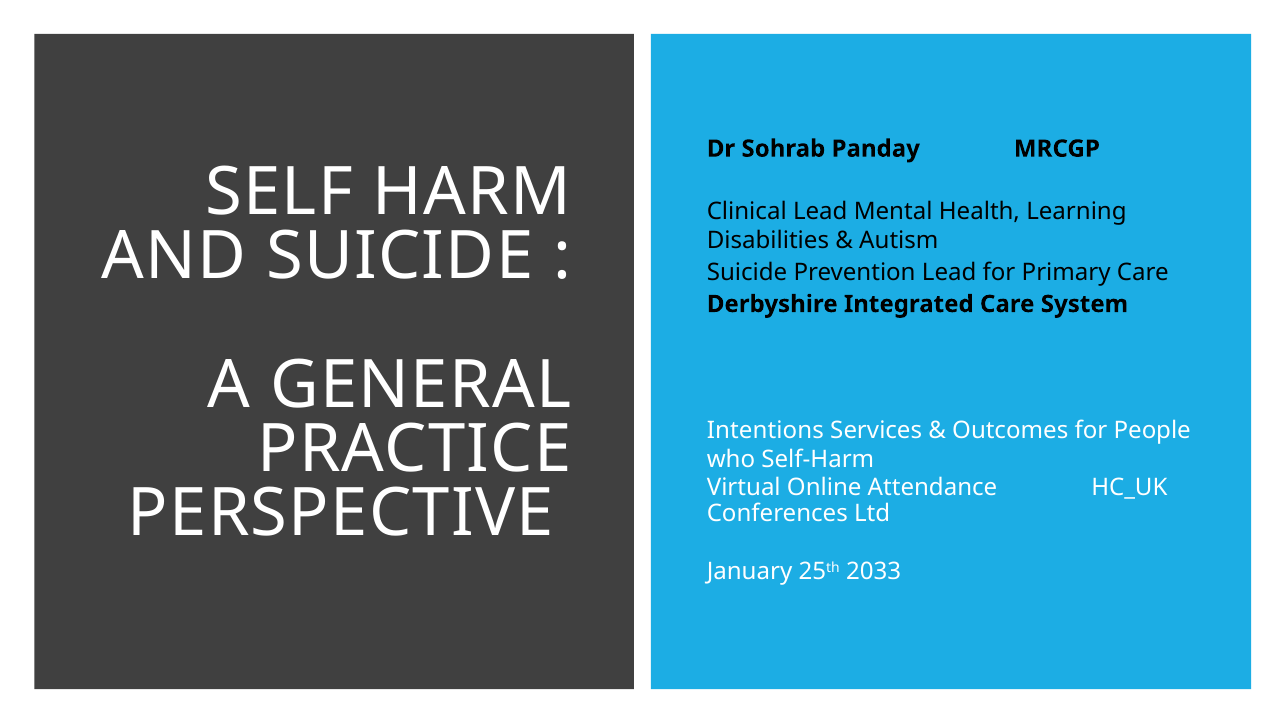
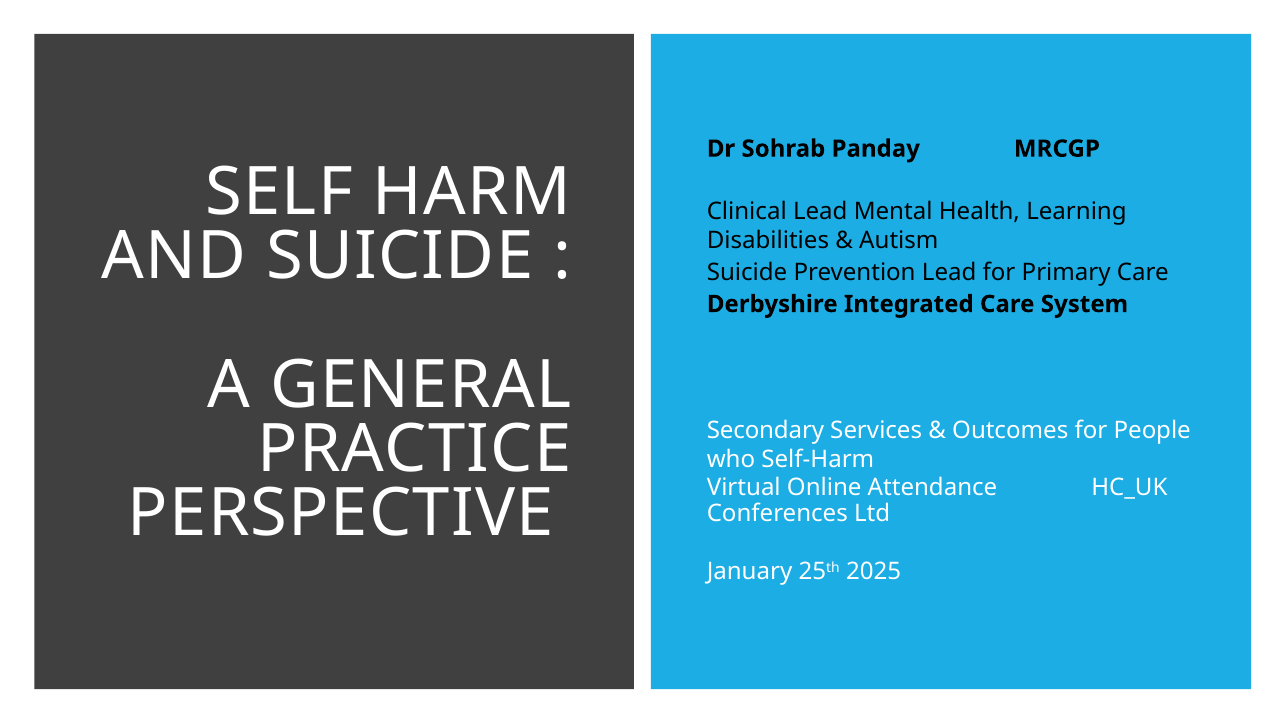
Intentions: Intentions -> Secondary
2033: 2033 -> 2025
